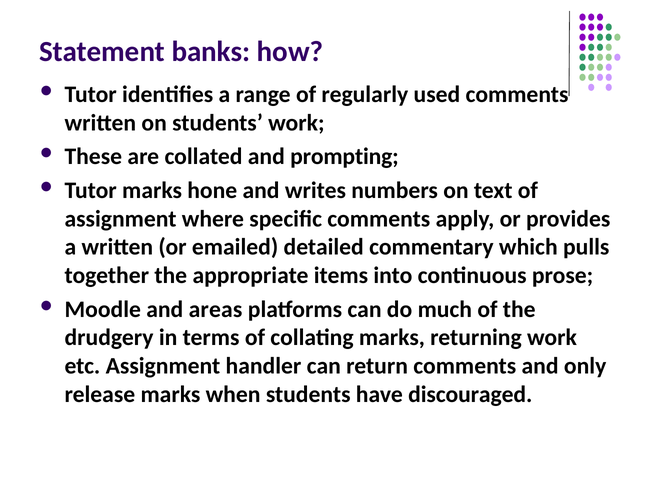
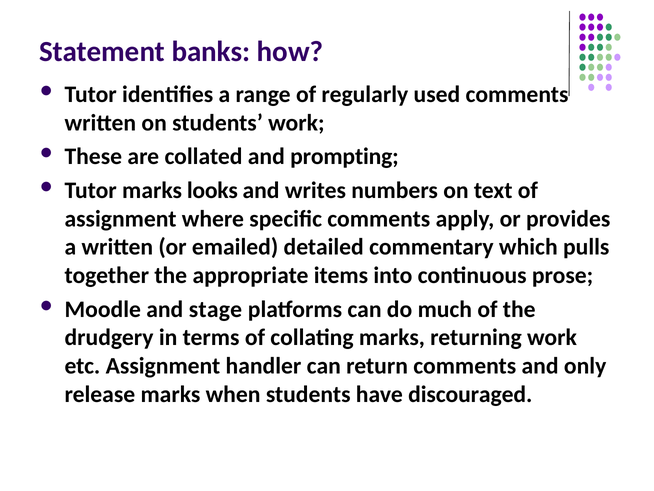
hone: hone -> looks
areas: areas -> stage
